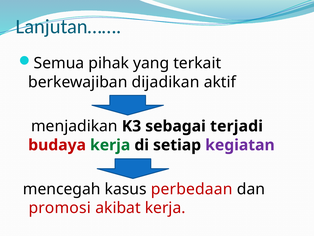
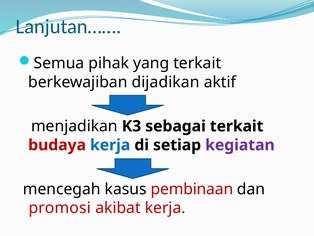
sebagai terjadi: terjadi -> terkait
kerja at (110, 145) colour: green -> blue
perbedaan: perbedaan -> pembinaan
